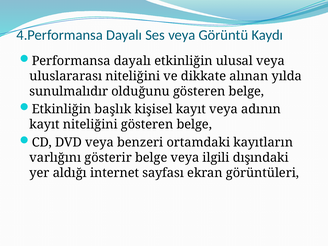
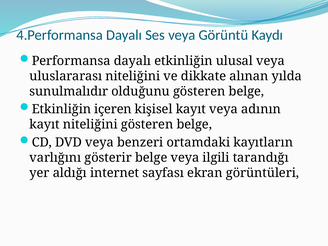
başlık: başlık -> içeren
dışındaki: dışındaki -> tarandığı
